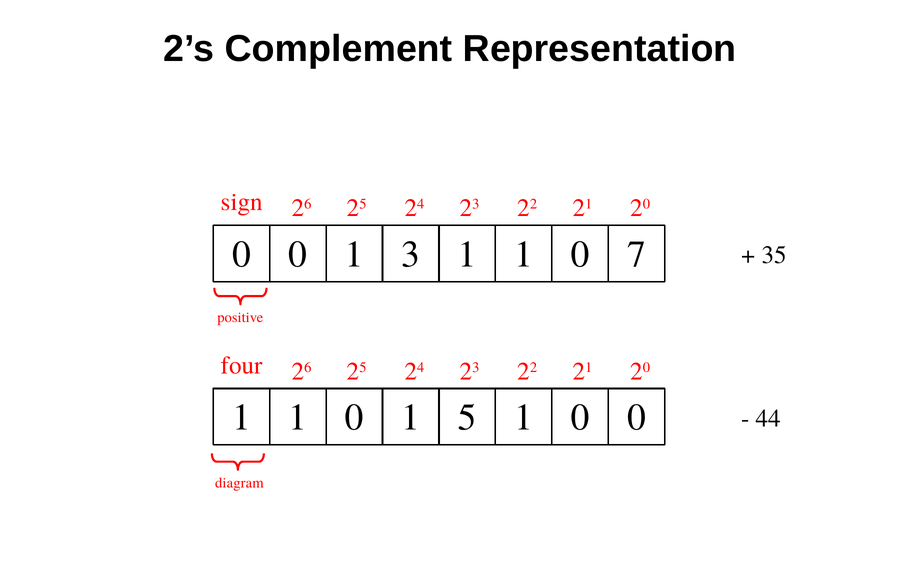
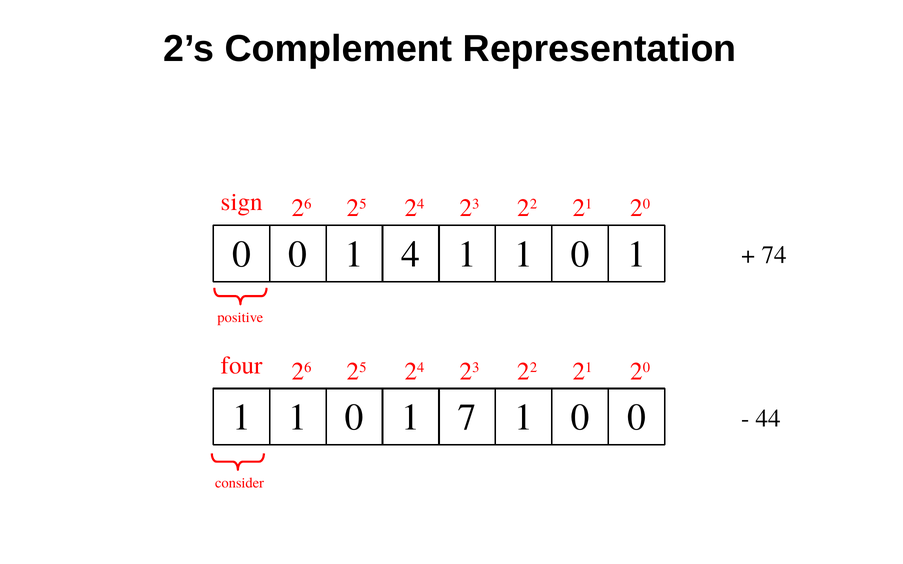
3: 3 -> 4
7 at (636, 254): 7 -> 1
35: 35 -> 74
5: 5 -> 7
diagram: diagram -> consider
